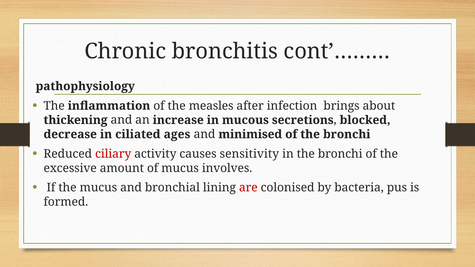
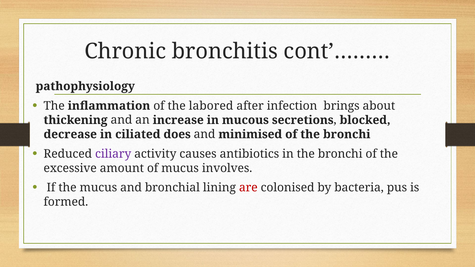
measles: measles -> labored
ages: ages -> does
ciliary colour: red -> purple
sensitivity: sensitivity -> antibiotics
